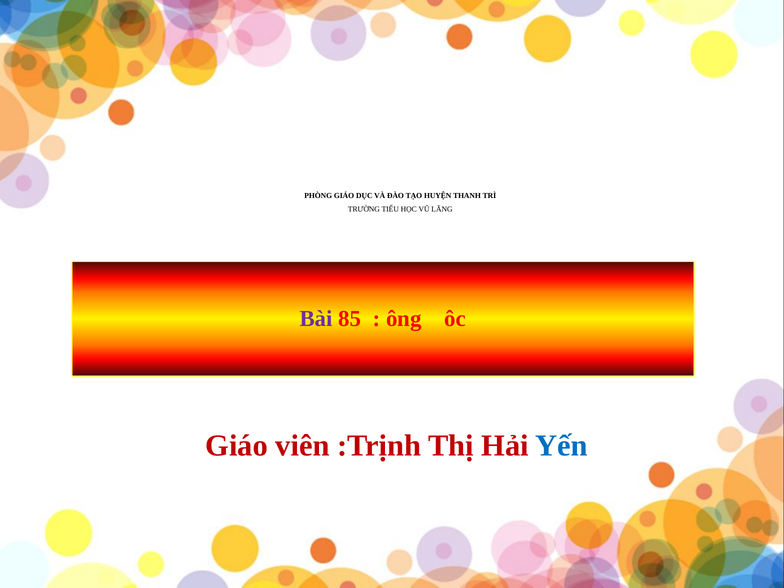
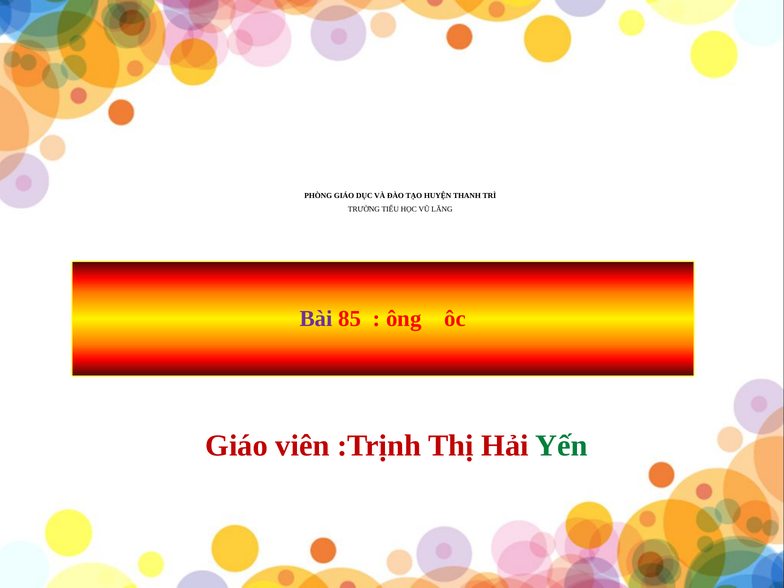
Yến colour: blue -> green
